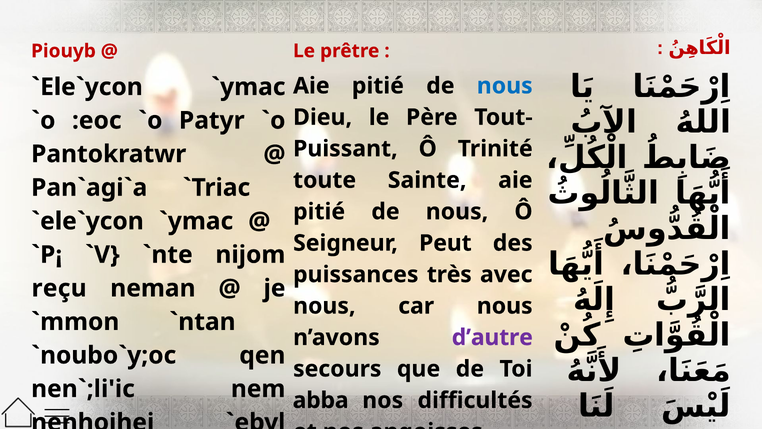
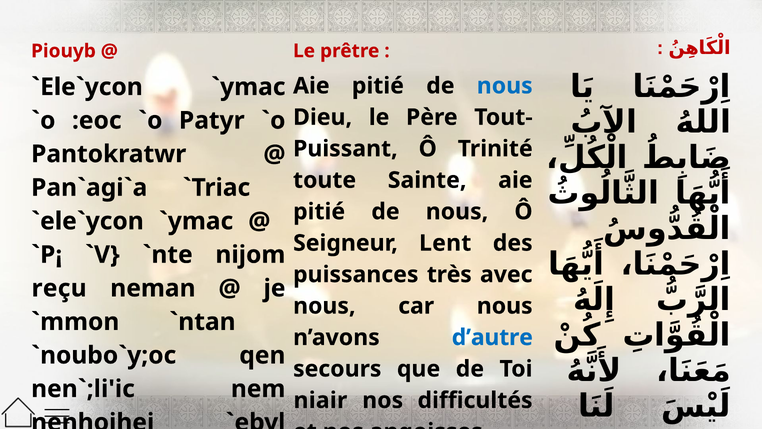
Peut: Peut -> Lent
d’autre colour: purple -> blue
abba: abba -> niair
